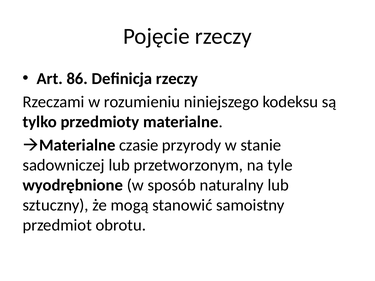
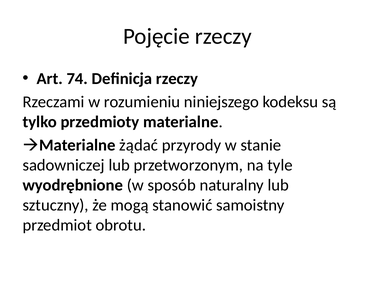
86: 86 -> 74
czasie: czasie -> żądać
